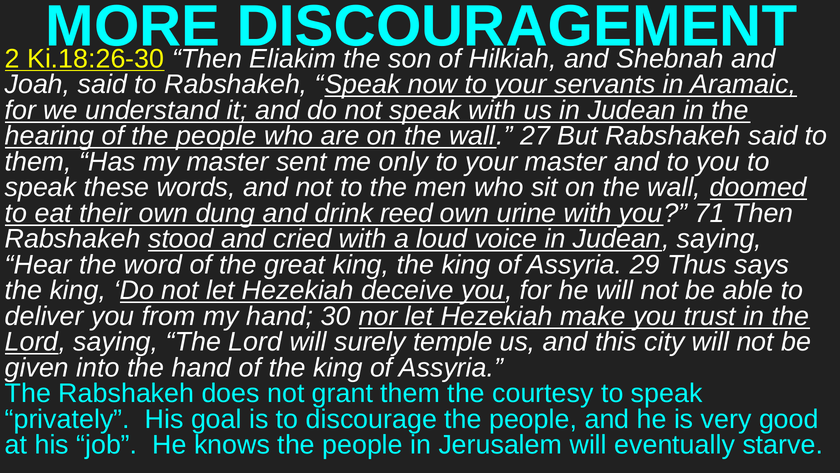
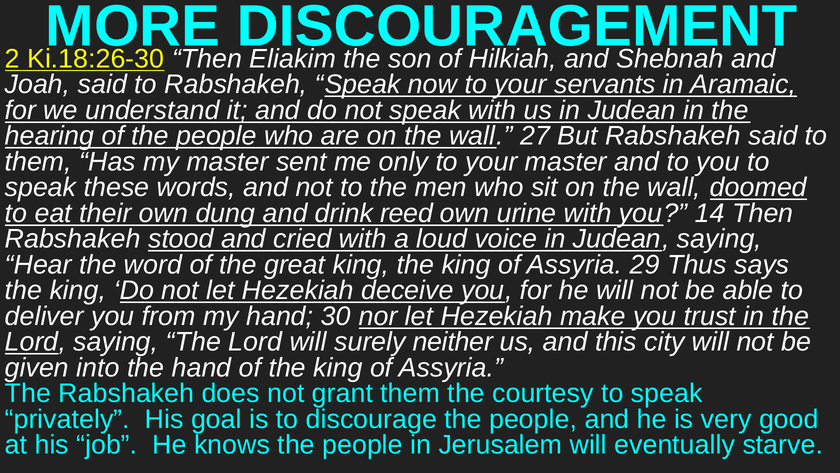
71: 71 -> 14
temple: temple -> neither
